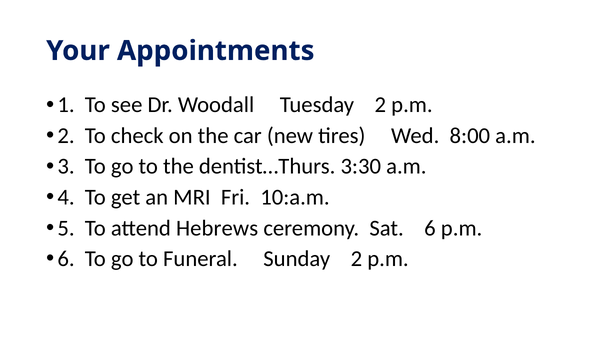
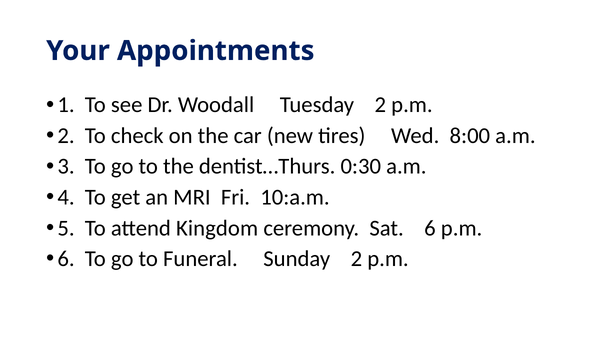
3:30: 3:30 -> 0:30
Hebrews: Hebrews -> Kingdom
